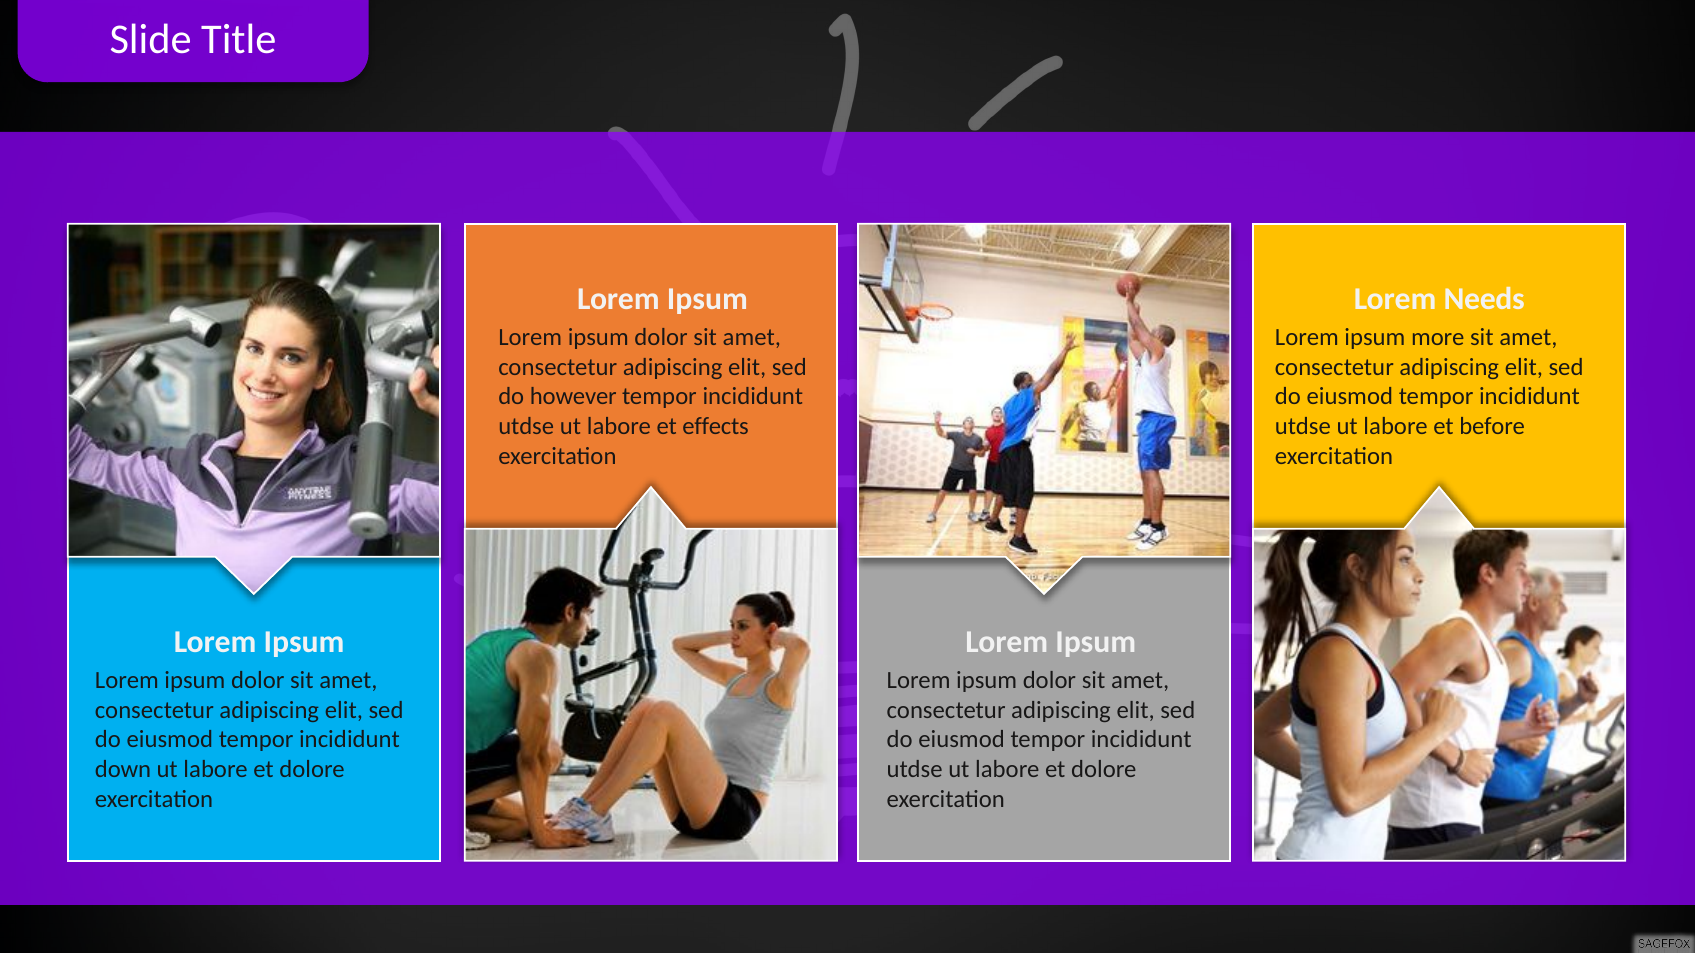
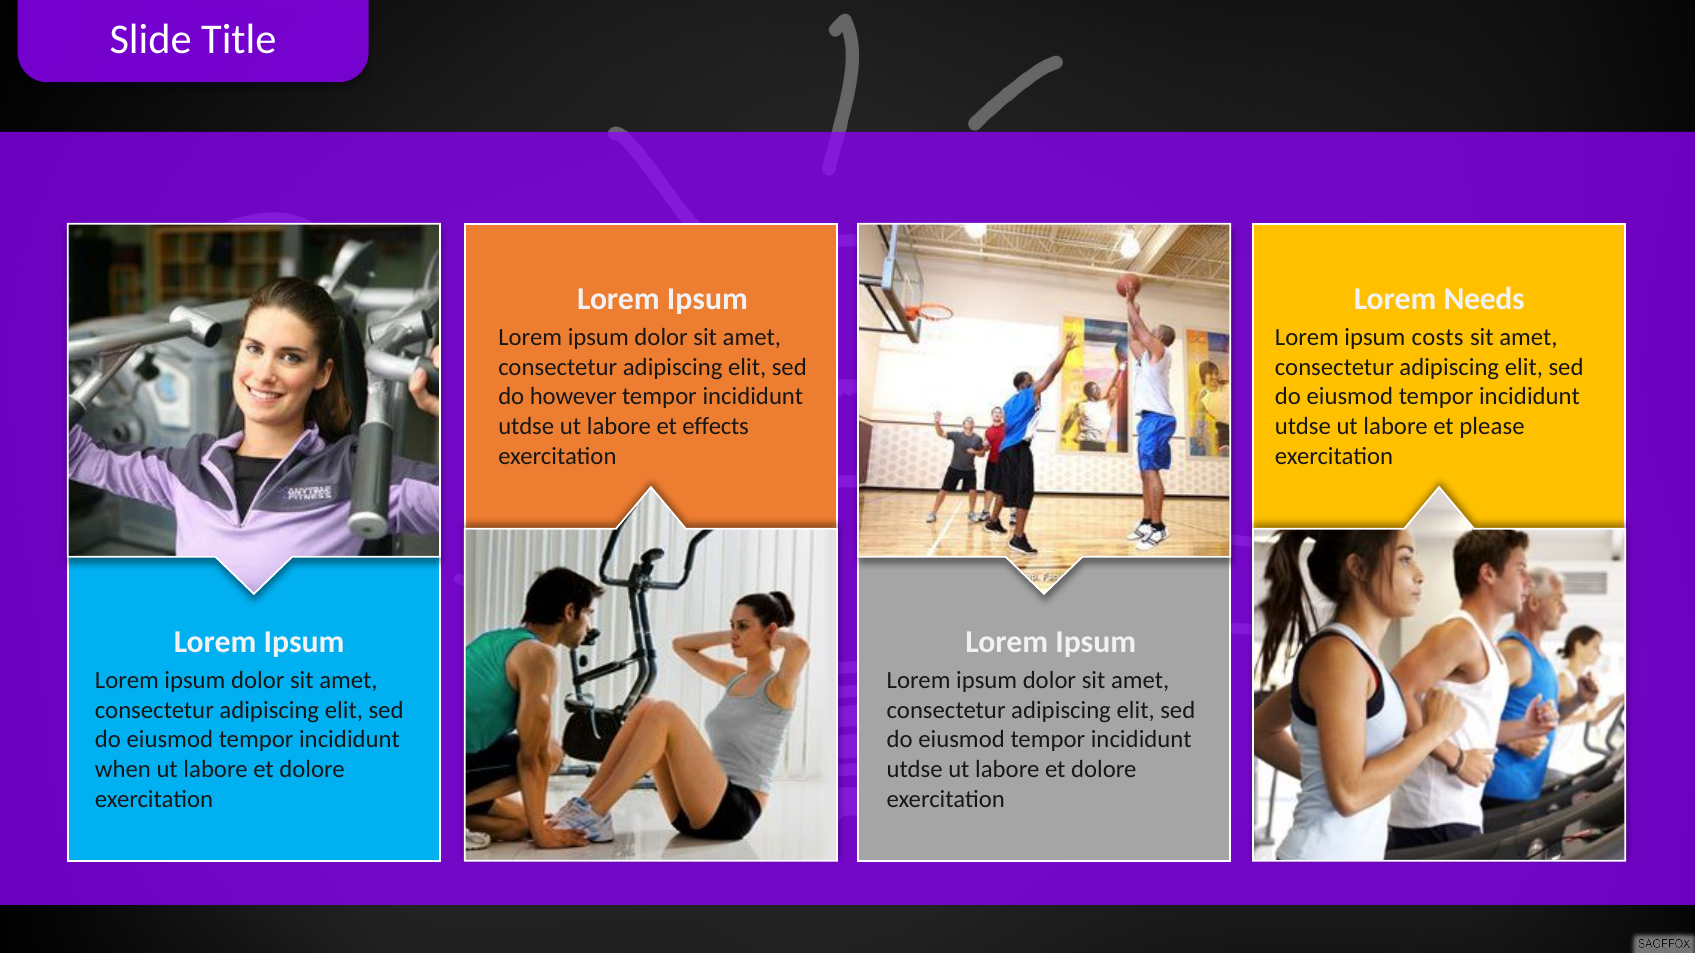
more: more -> costs
before: before -> please
down: down -> when
